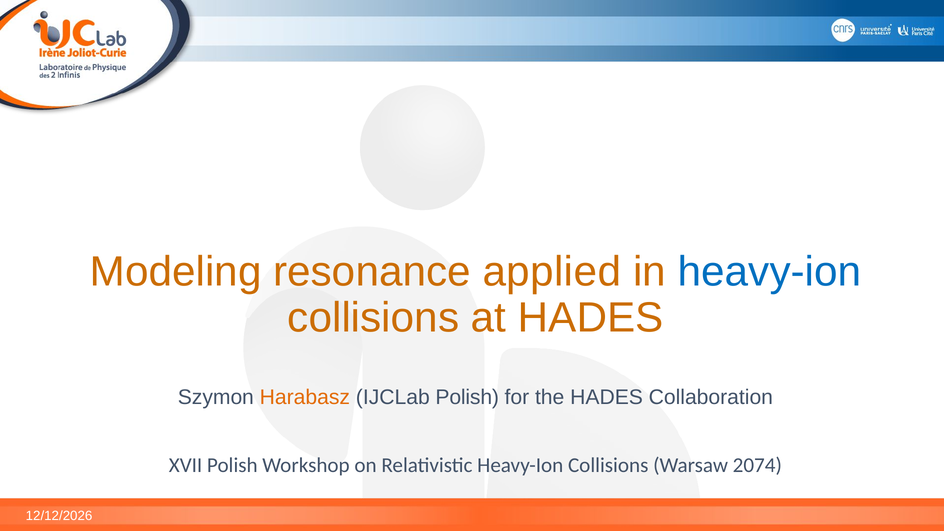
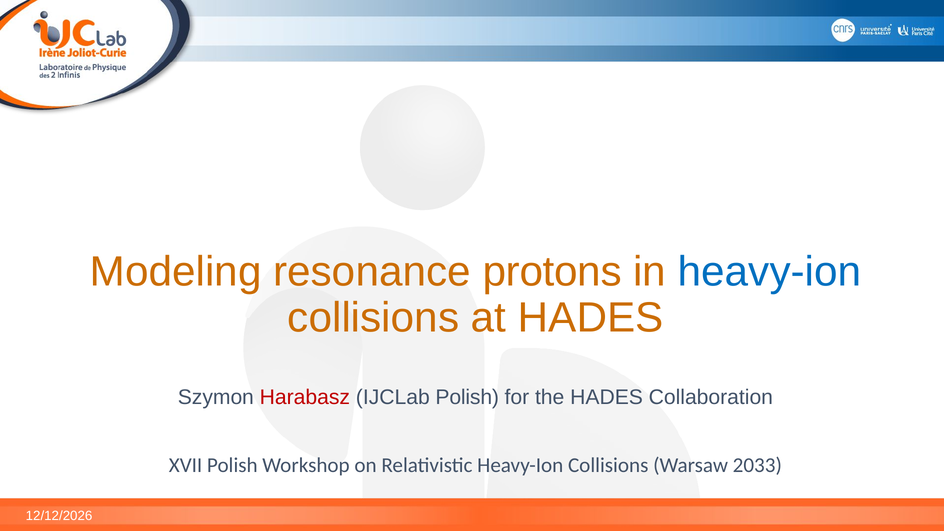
applied: applied -> protons
Harabasz colour: orange -> red
2074: 2074 -> 2033
